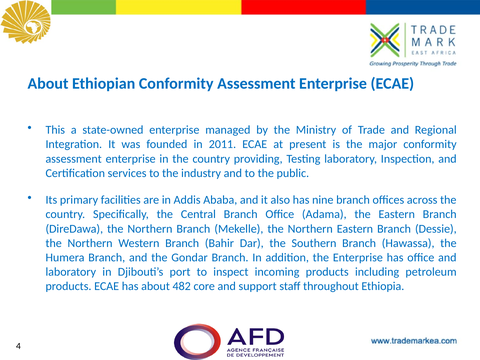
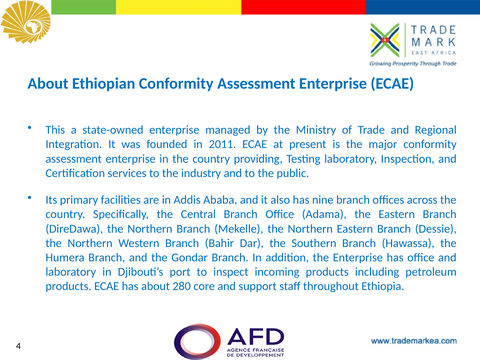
482: 482 -> 280
